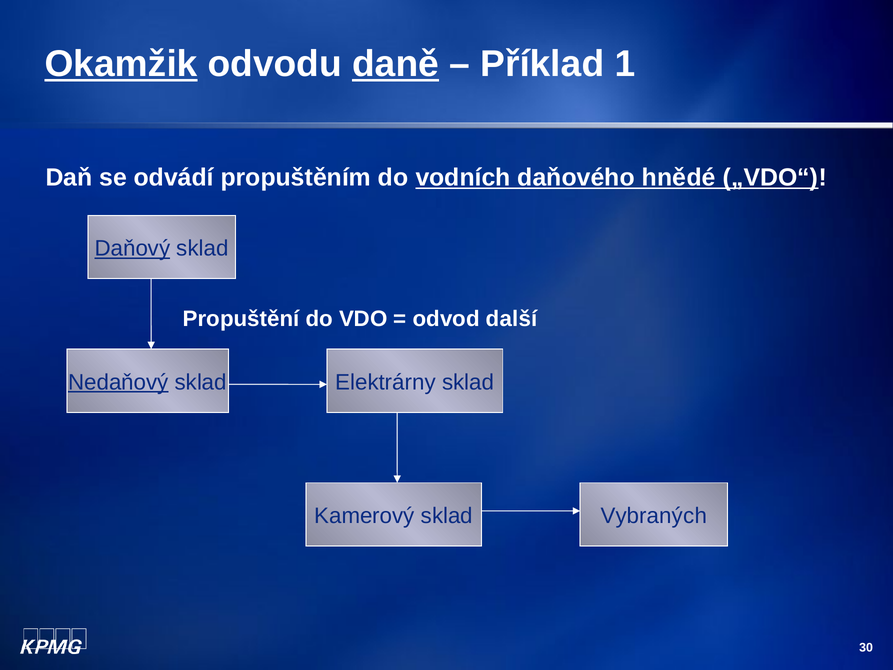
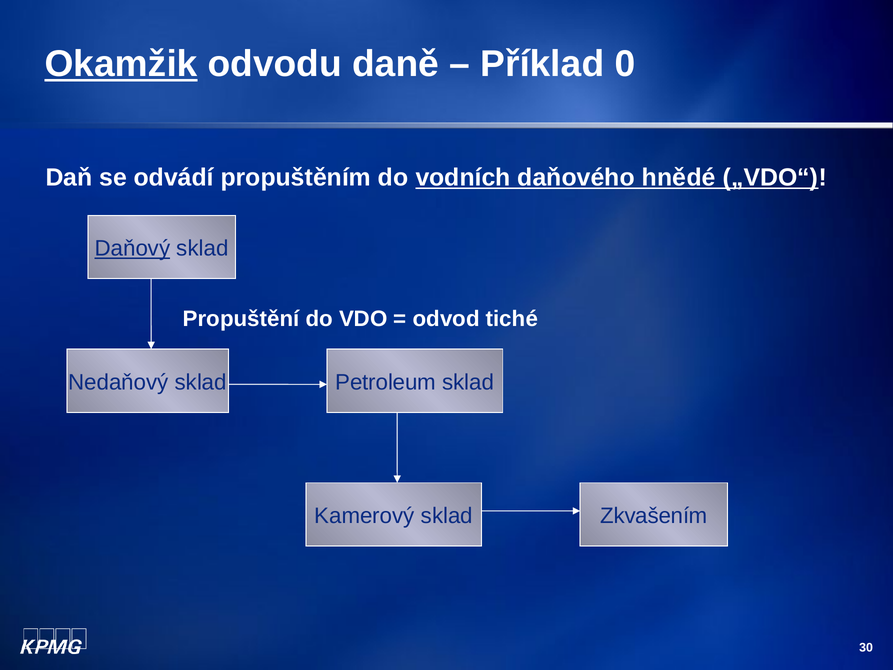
daně underline: present -> none
1: 1 -> 0
další: další -> tiché
Nedaňový underline: present -> none
Elektrárny: Elektrárny -> Petroleum
Vybraných: Vybraných -> Zkvašením
